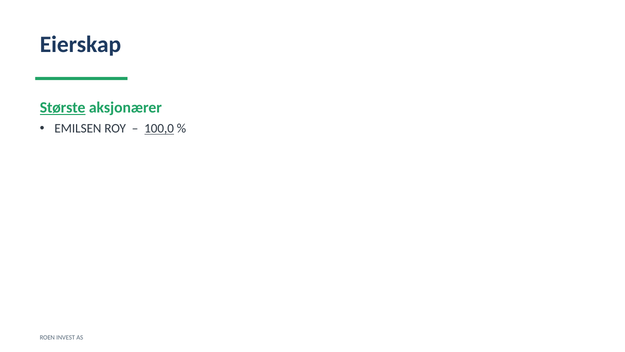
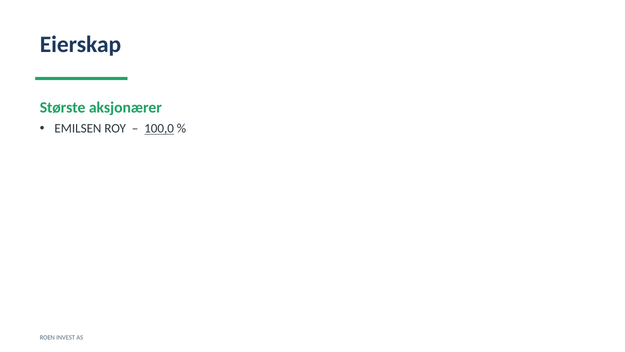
Største underline: present -> none
